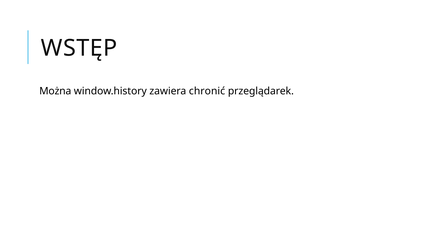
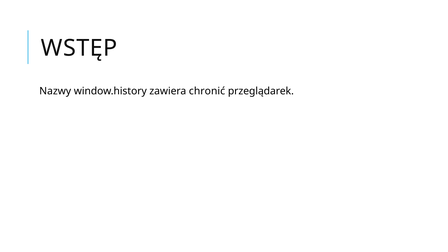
Można: Można -> Nazwy
